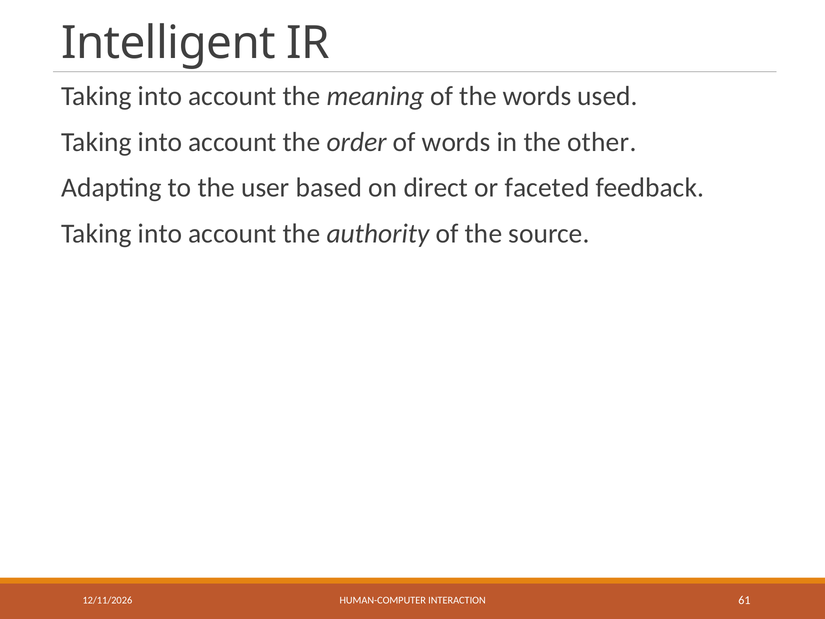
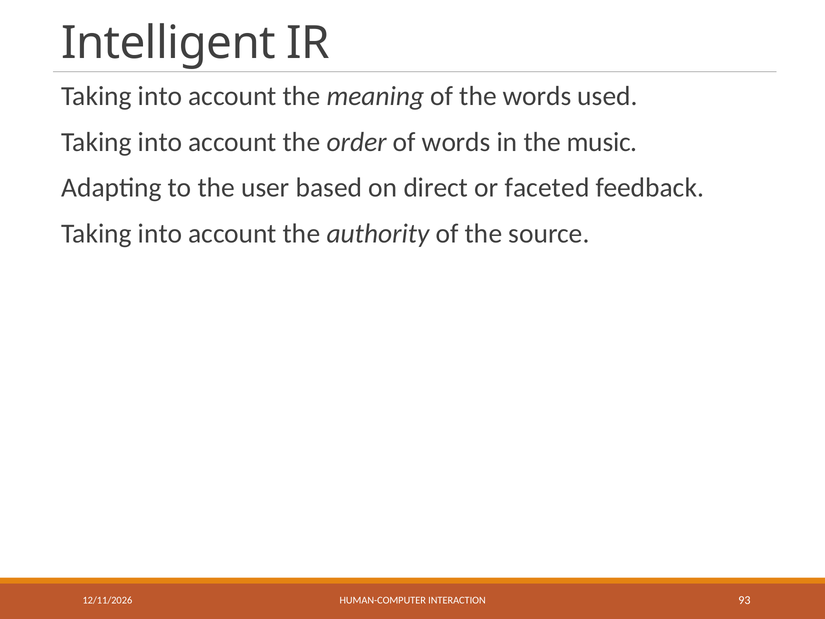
other: other -> music
61: 61 -> 93
